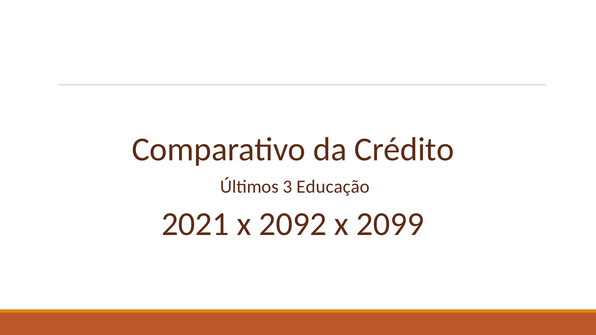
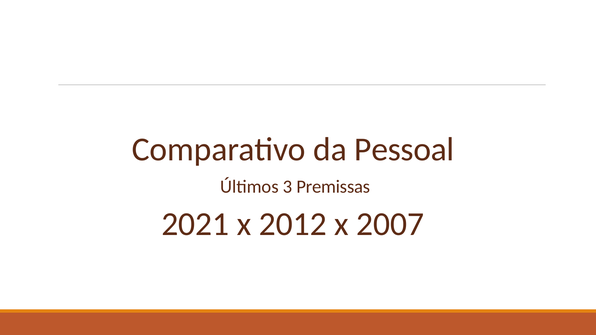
Crédito: Crédito -> Pessoal
Educação: Educação -> Premissas
2092: 2092 -> 2012
2099: 2099 -> 2007
